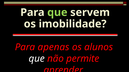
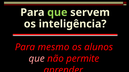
imobilidade: imobilidade -> inteligência
apenas: apenas -> mesmo
que at (37, 59) colour: white -> pink
